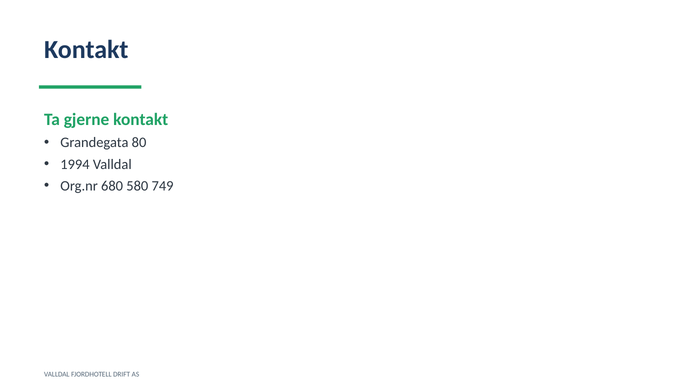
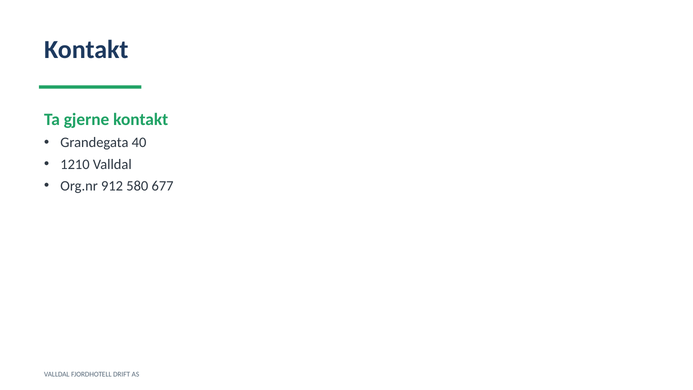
80: 80 -> 40
1994: 1994 -> 1210
680: 680 -> 912
749: 749 -> 677
